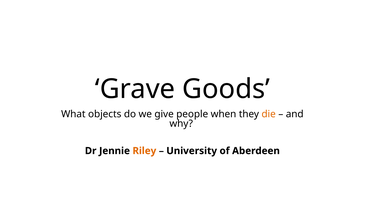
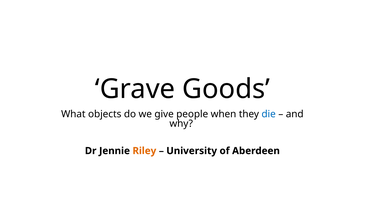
die colour: orange -> blue
